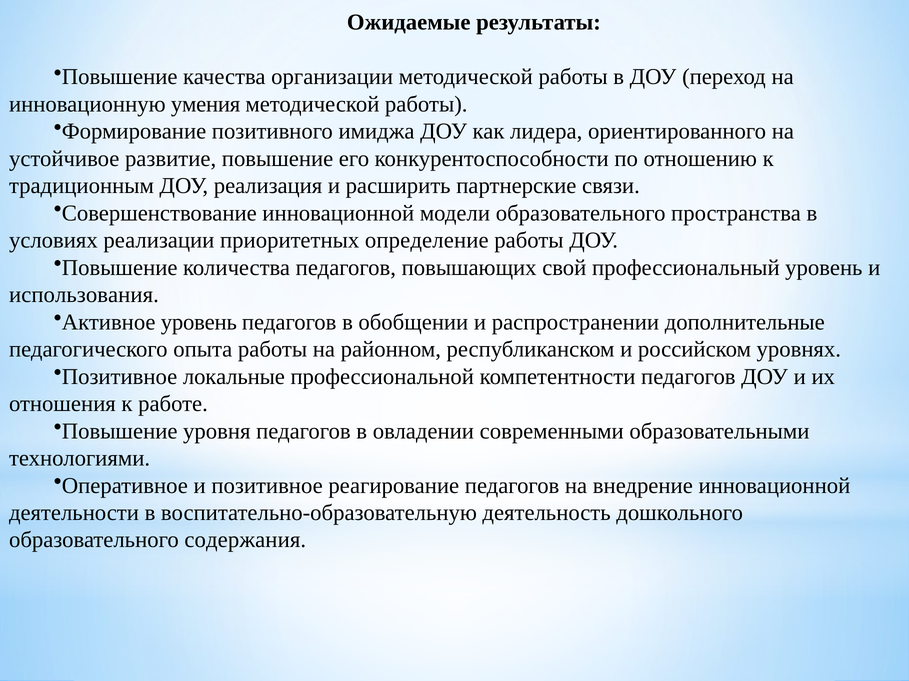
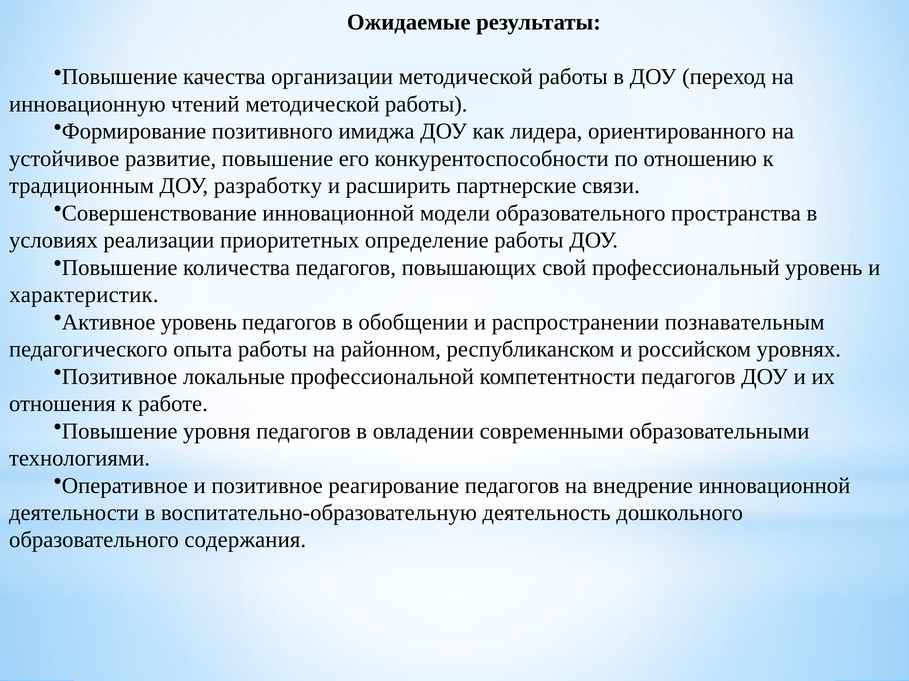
умения: умения -> чтений
реализация: реализация -> разработку
использования: использования -> характеристик
дополнительные: дополнительные -> познавательным
